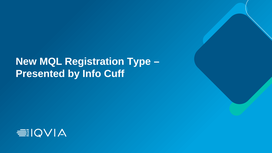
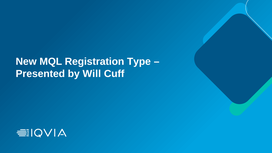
Info: Info -> Will
